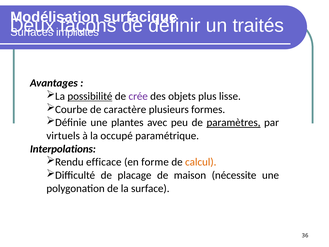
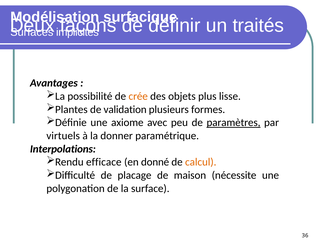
possibilité underline: present -> none
crée colour: purple -> orange
Courbe: Courbe -> Plantes
caractère: caractère -> validation
plantes: plantes -> axiome
occupé: occupé -> donner
forme: forme -> donné
